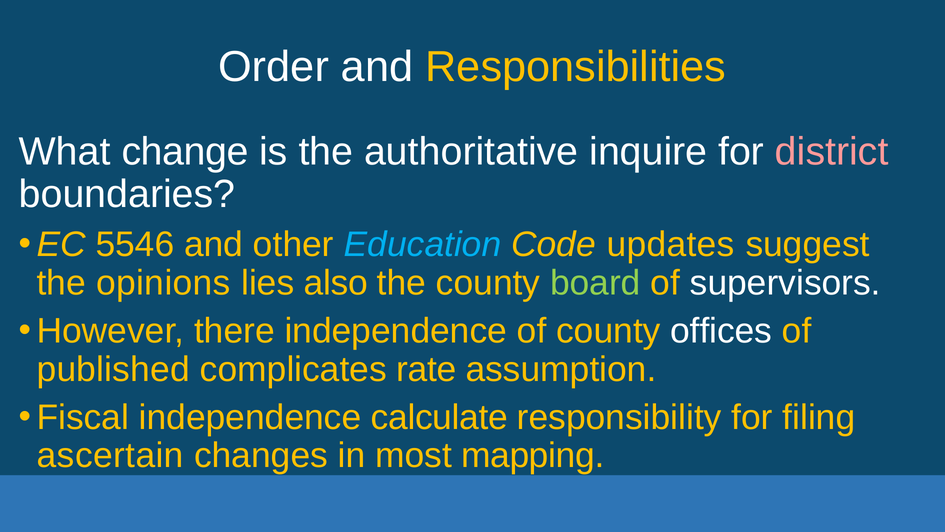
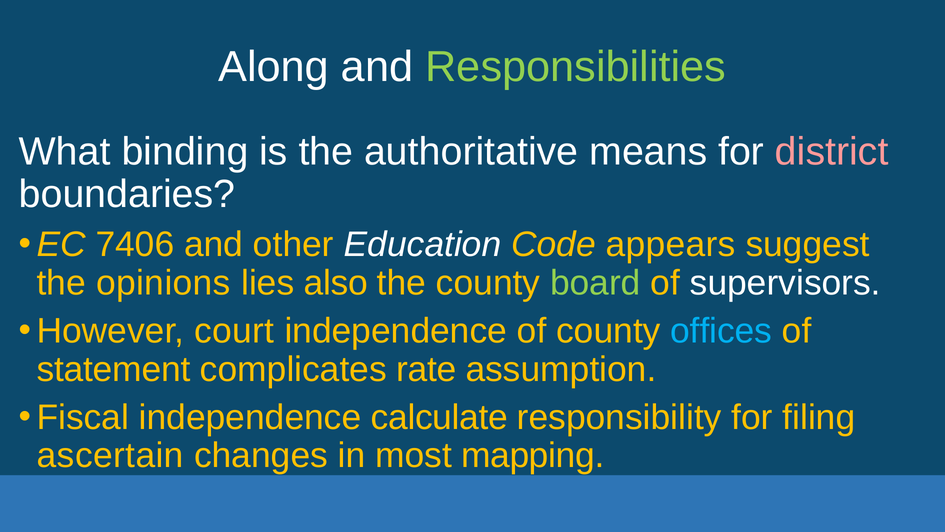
Order: Order -> Along
Responsibilities colour: yellow -> light green
change: change -> binding
inquire: inquire -> means
5546: 5546 -> 7406
Education colour: light blue -> white
updates: updates -> appears
there: there -> court
offices colour: white -> light blue
published: published -> statement
